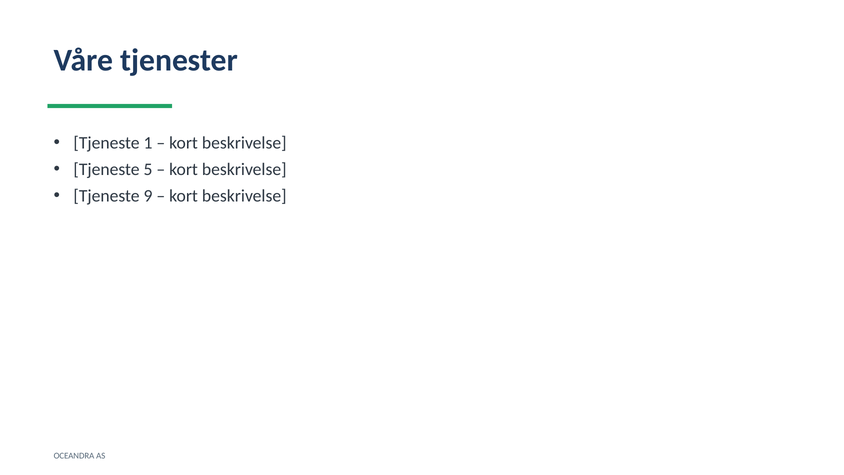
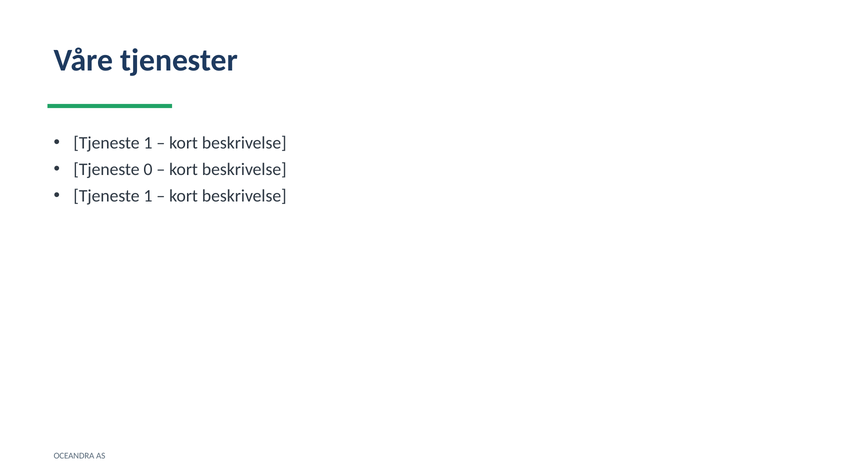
5: 5 -> 0
9 at (148, 196): 9 -> 1
